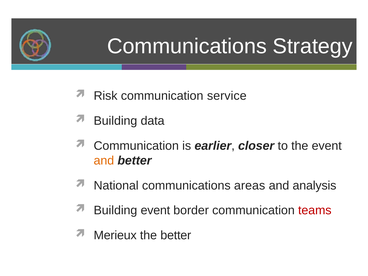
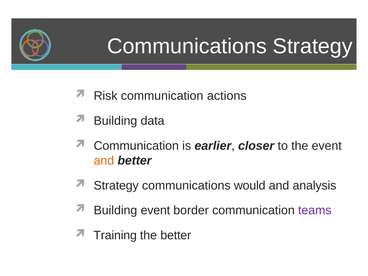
service: service -> actions
National at (116, 185): National -> Strategy
areas: areas -> would
teams colour: red -> purple
Merieux: Merieux -> Training
